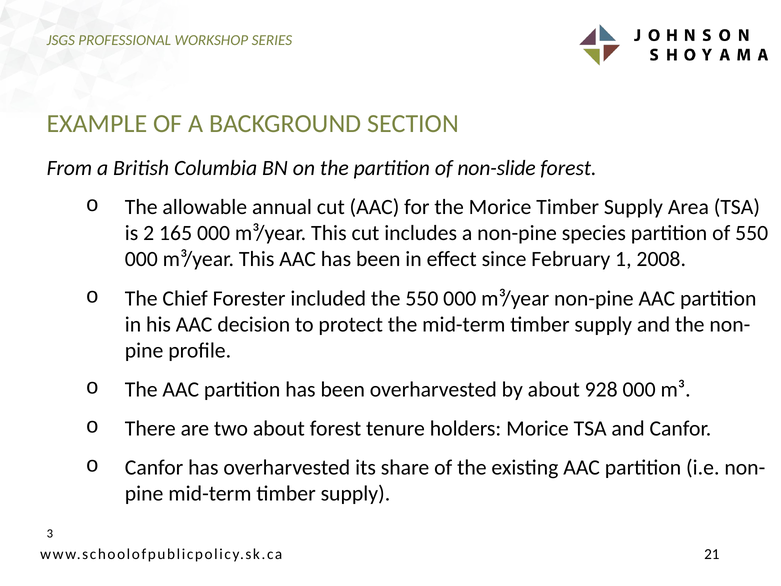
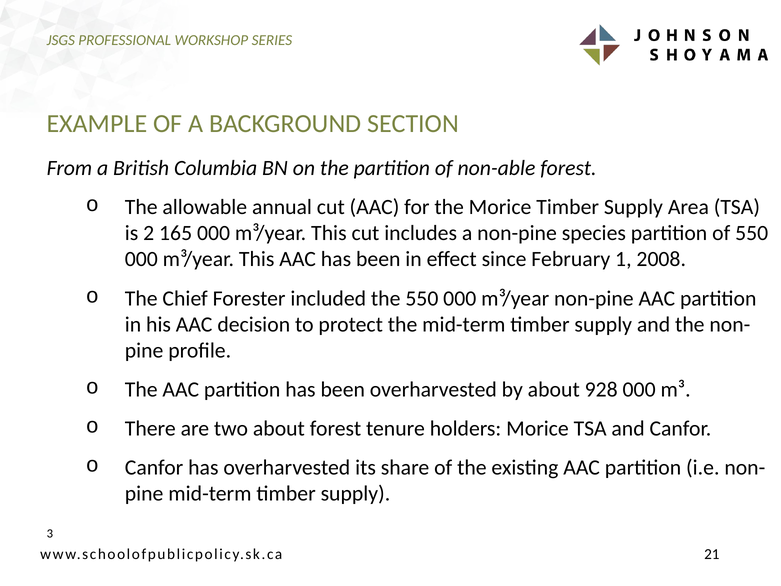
non-slide: non-slide -> non-able
